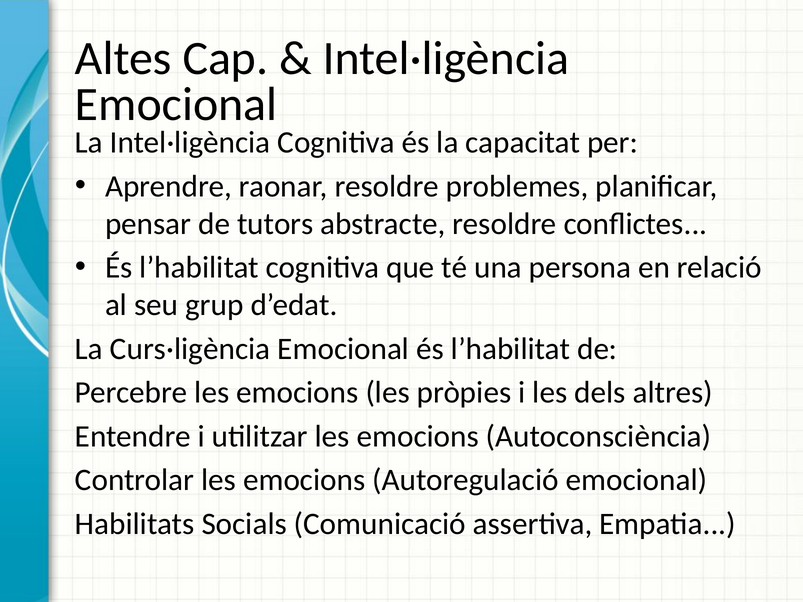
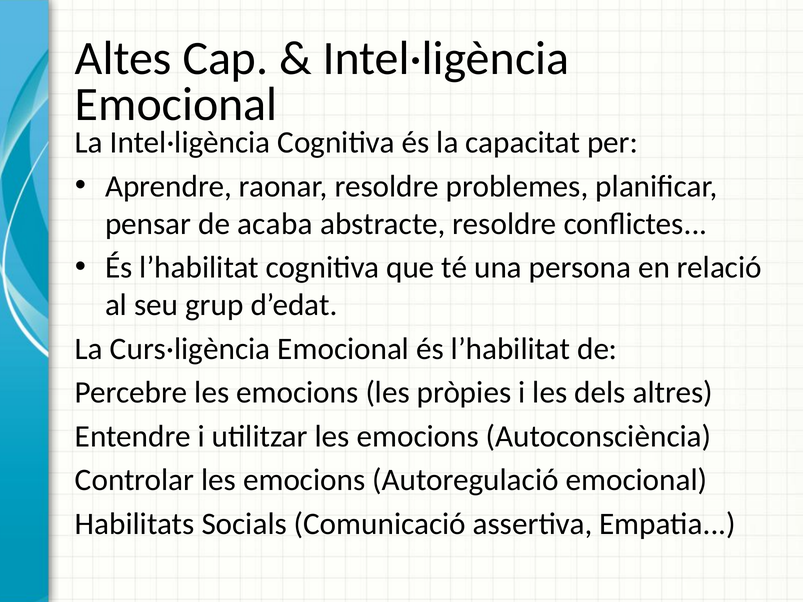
tutors: tutors -> acaba
